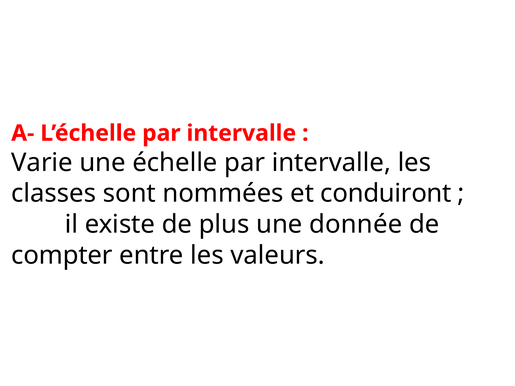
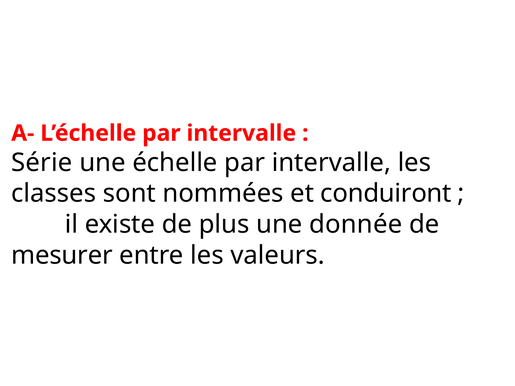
Varie: Varie -> Série
compter: compter -> mesurer
